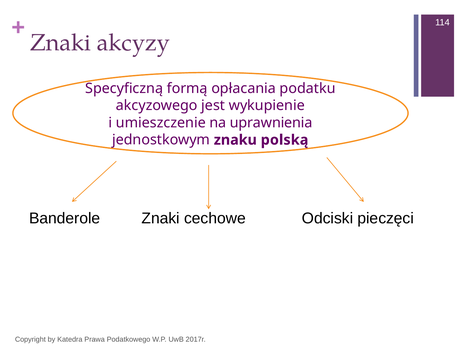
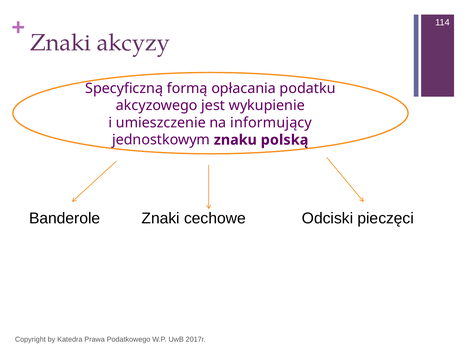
uprawnienia: uprawnienia -> informujący
